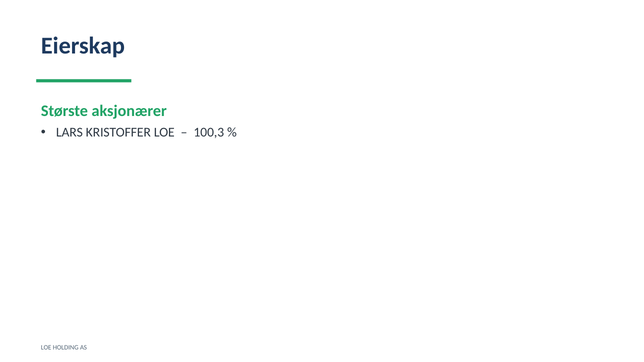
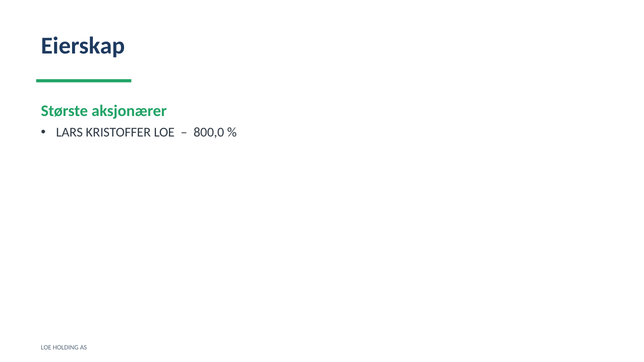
100,3: 100,3 -> 800,0
